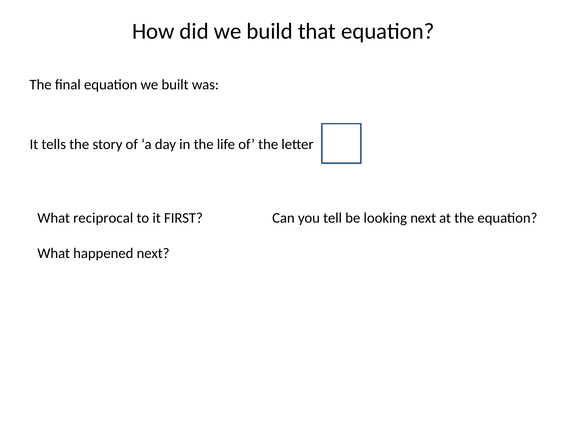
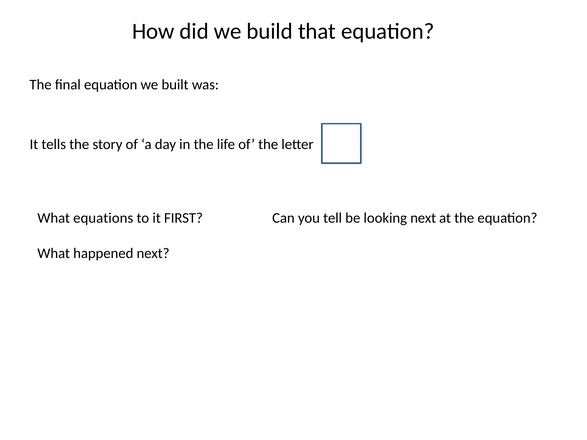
reciprocal: reciprocal -> equations
